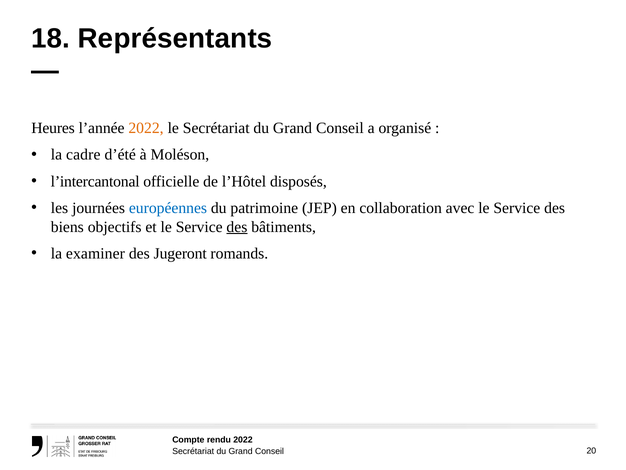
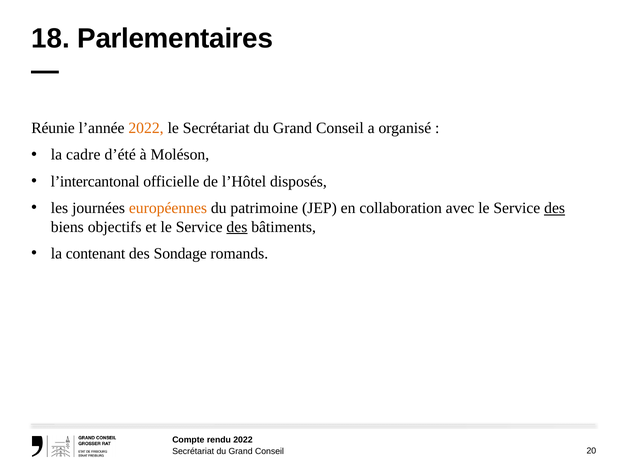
Représentants: Représentants -> Parlementaires
Heures: Heures -> Réunie
européennes colour: blue -> orange
des at (555, 208) underline: none -> present
examiner: examiner -> contenant
Jugeront: Jugeront -> Sondage
